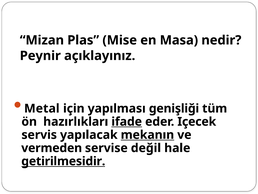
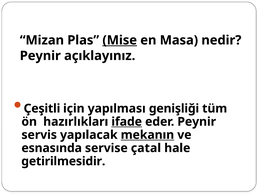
Mise underline: none -> present
Metal: Metal -> Çeşitli
eder Içecek: Içecek -> Peynir
vermeden: vermeden -> esnasında
değil: değil -> çatal
getirilmesidir underline: present -> none
